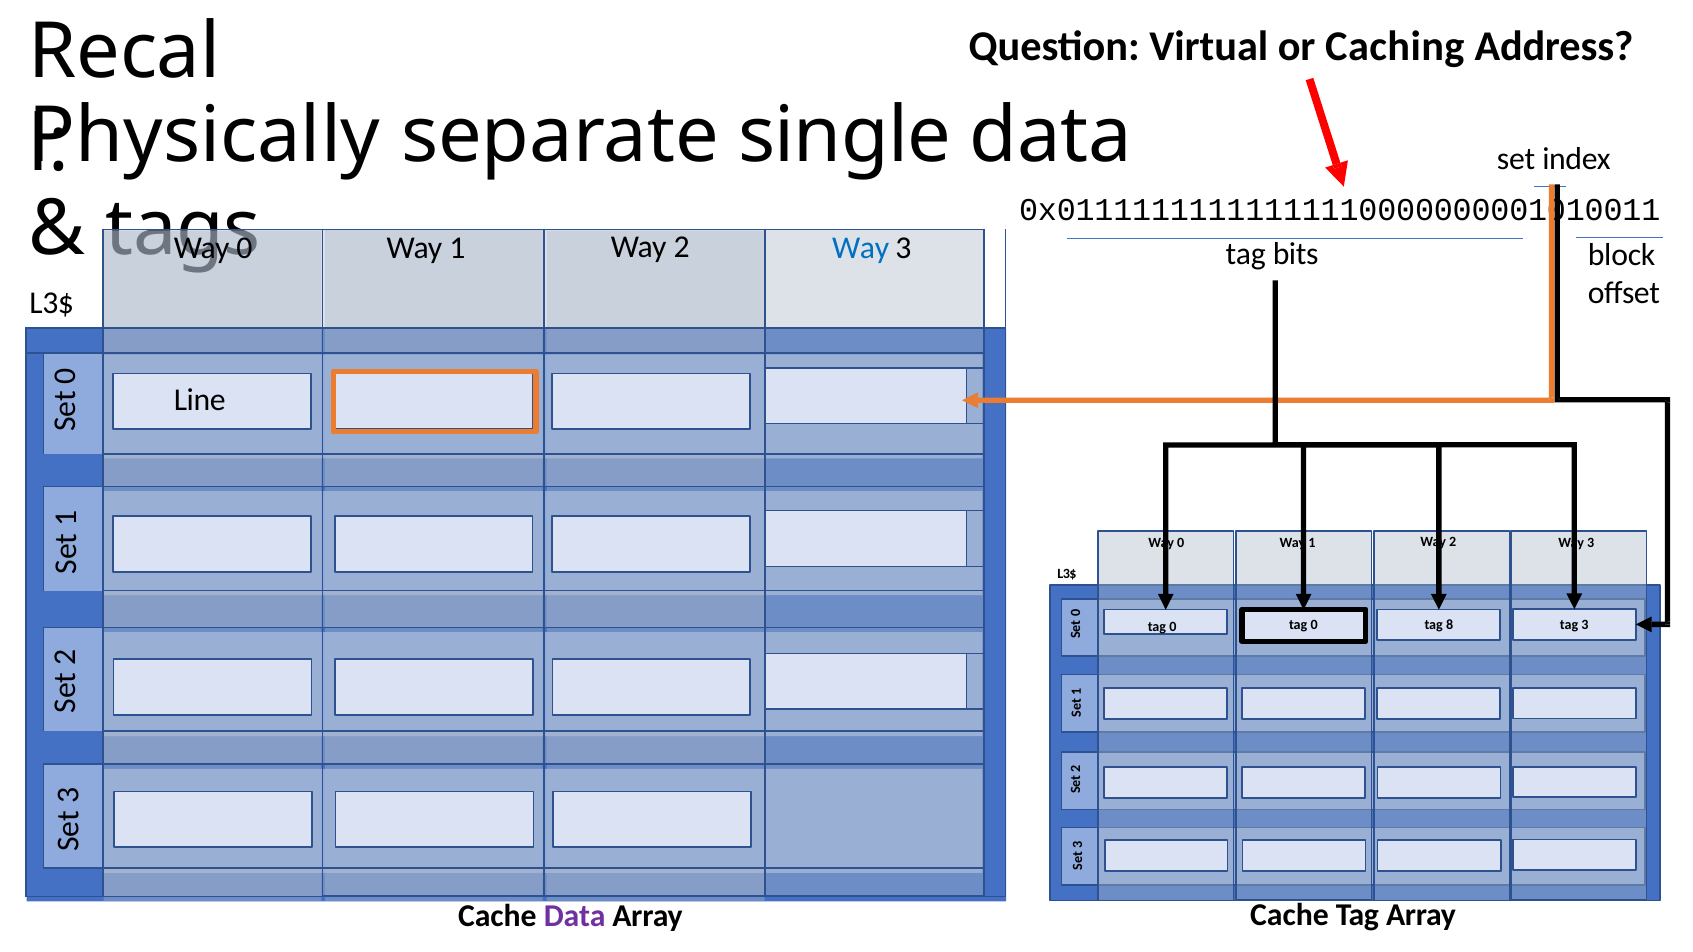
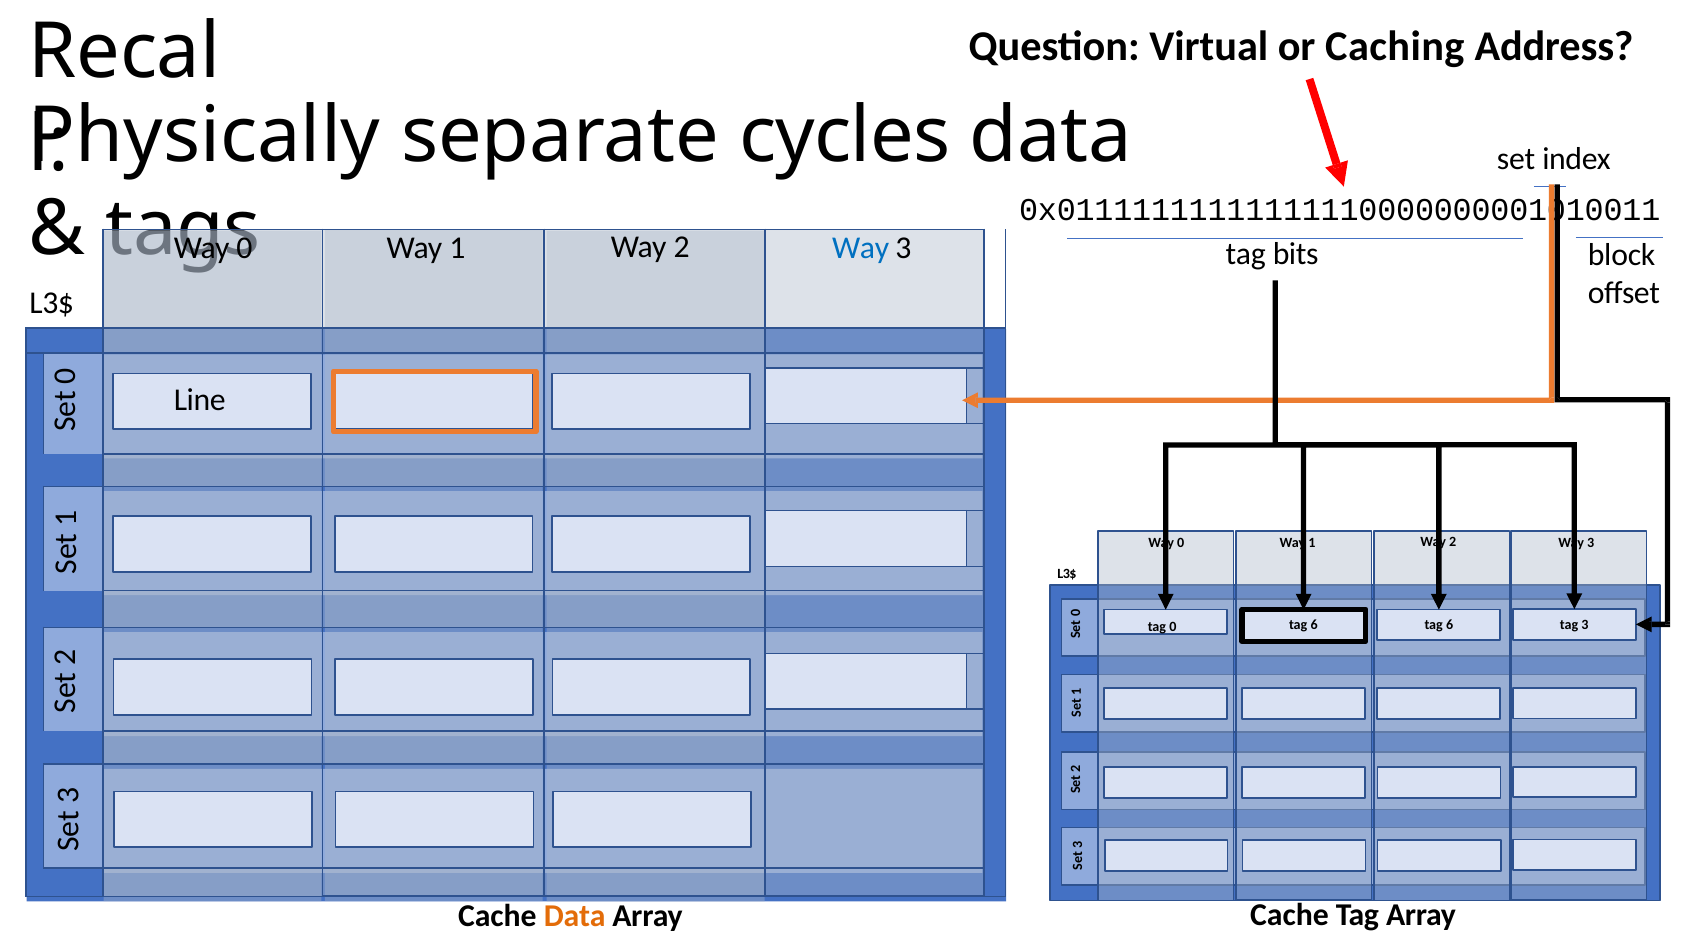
single: single -> cycles
0 at (1314, 625): 0 -> 6
8 at (1450, 625): 8 -> 6
Data at (575, 916) colour: purple -> orange
